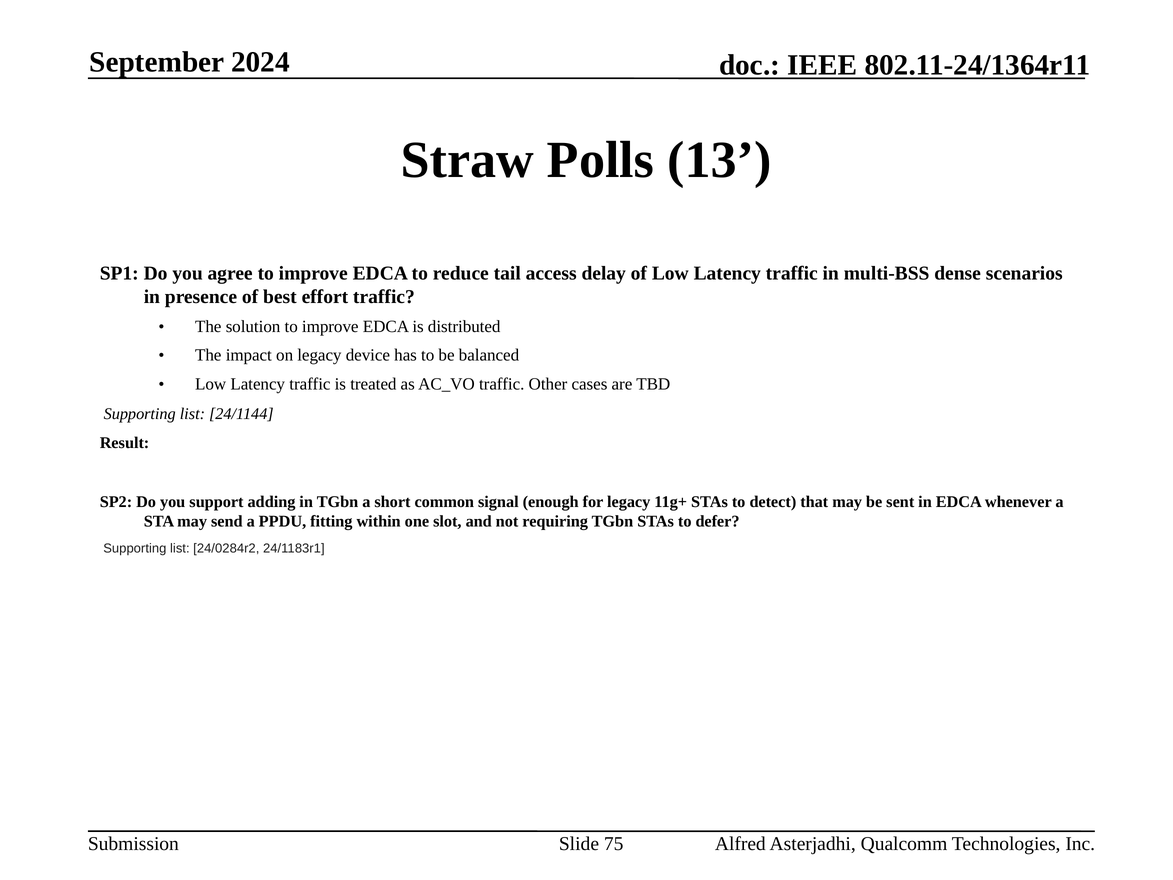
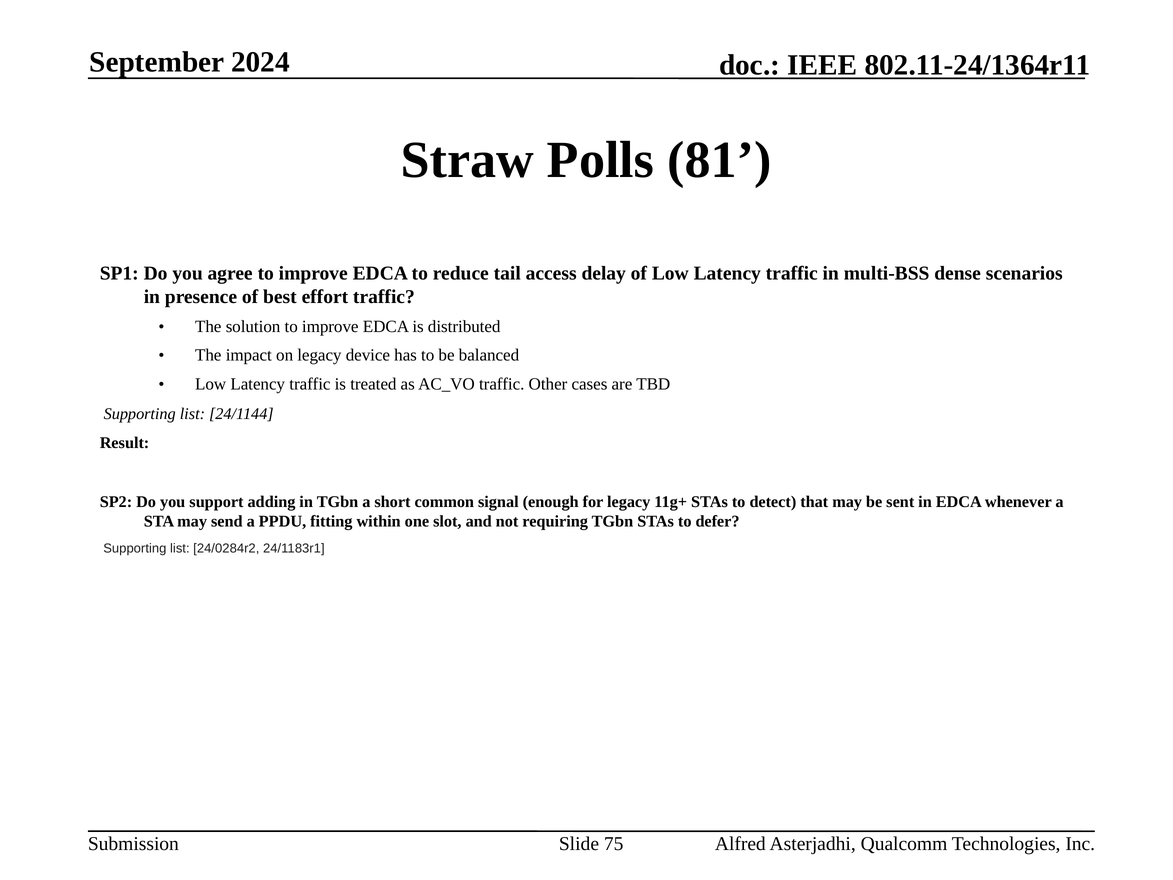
13: 13 -> 81
